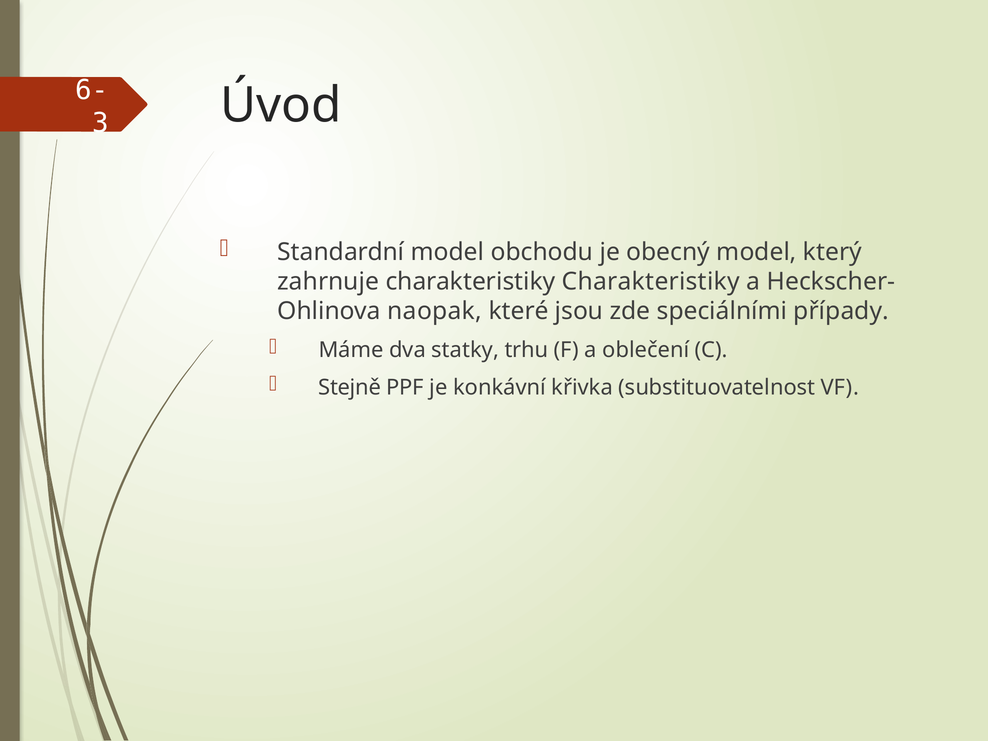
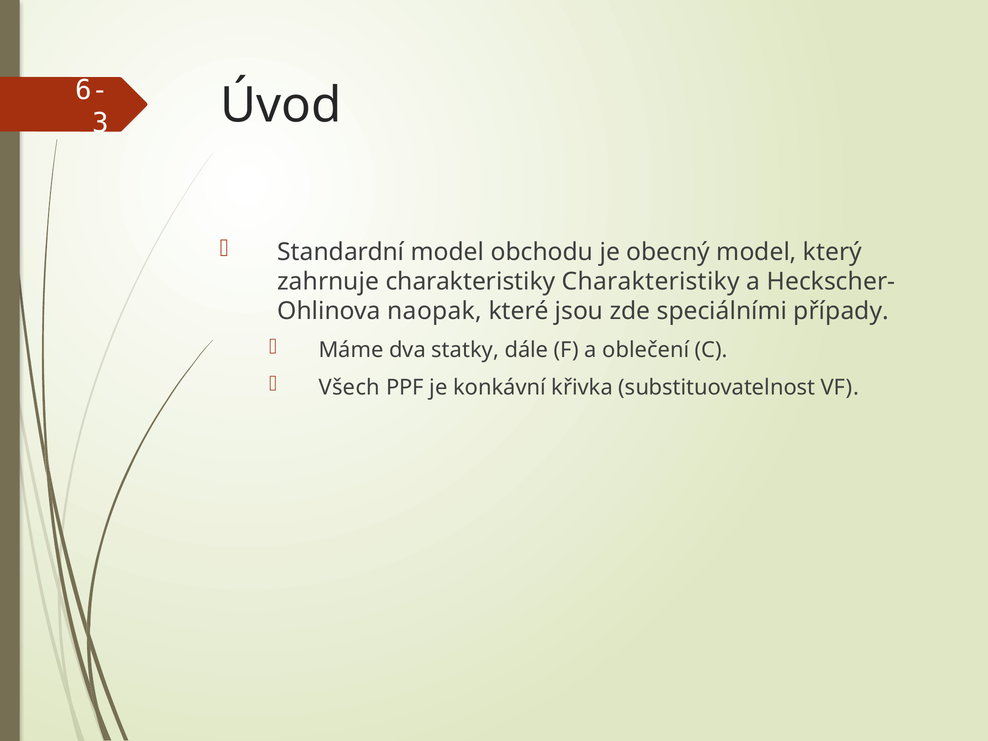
trhu: trhu -> dále
Stejně: Stejně -> Všech
